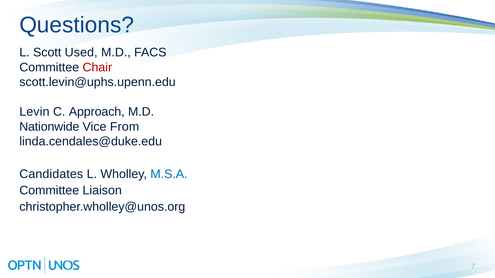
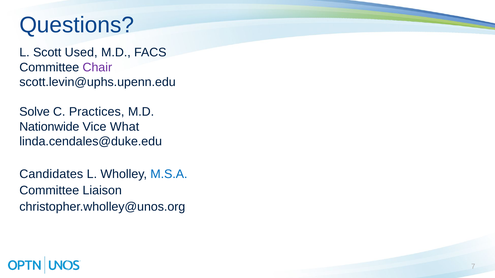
Chair colour: red -> purple
Levin: Levin -> Solve
Approach: Approach -> Practices
From: From -> What
